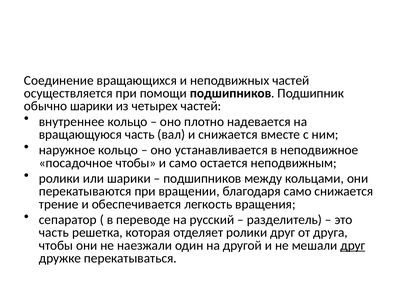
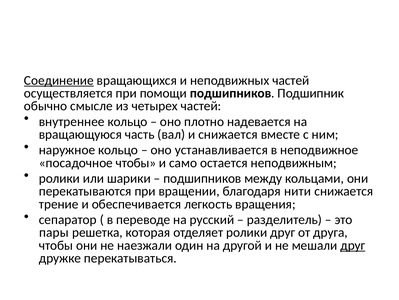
Соединение underline: none -> present
обычно шарики: шарики -> смысле
благодаря само: само -> нити
часть at (54, 232): часть -> пары
